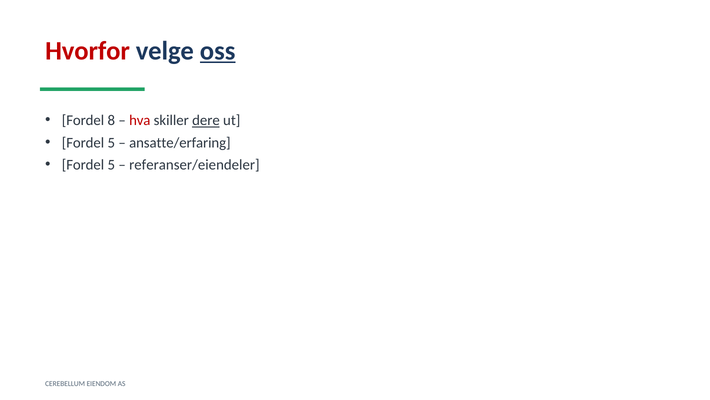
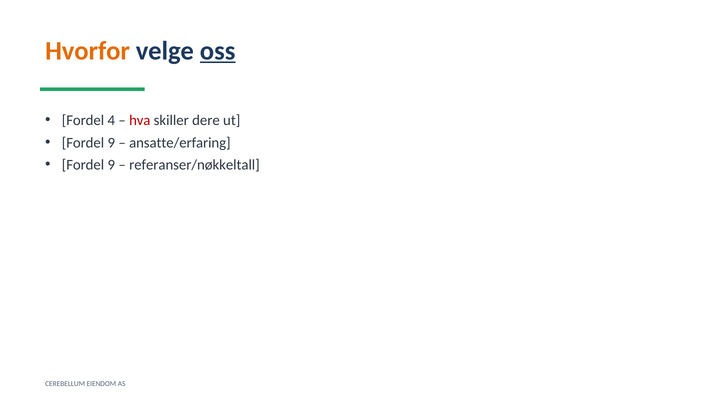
Hvorfor colour: red -> orange
8: 8 -> 4
dere underline: present -> none
5 at (111, 142): 5 -> 9
5 at (111, 165): 5 -> 9
referanser/eiendeler: referanser/eiendeler -> referanser/nøkkeltall
